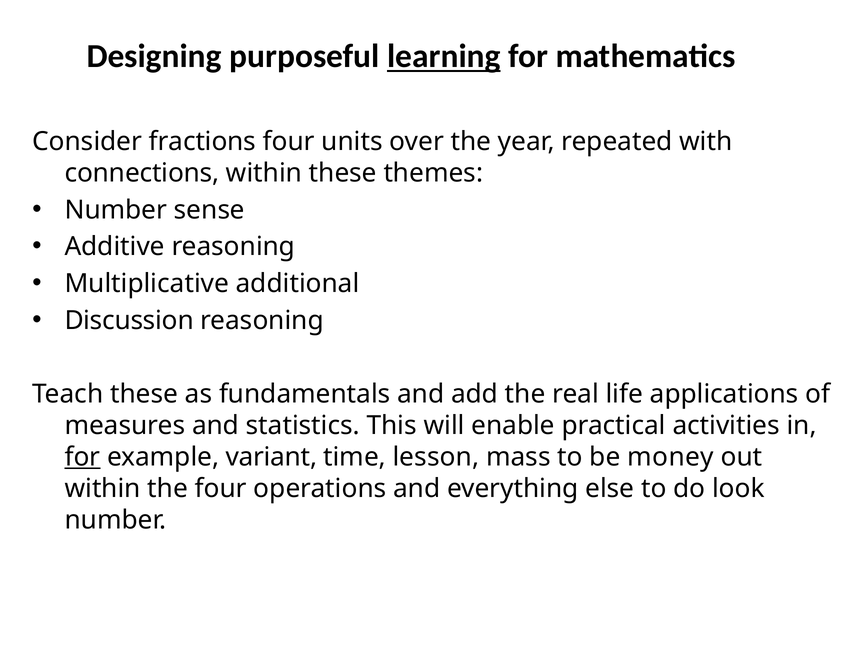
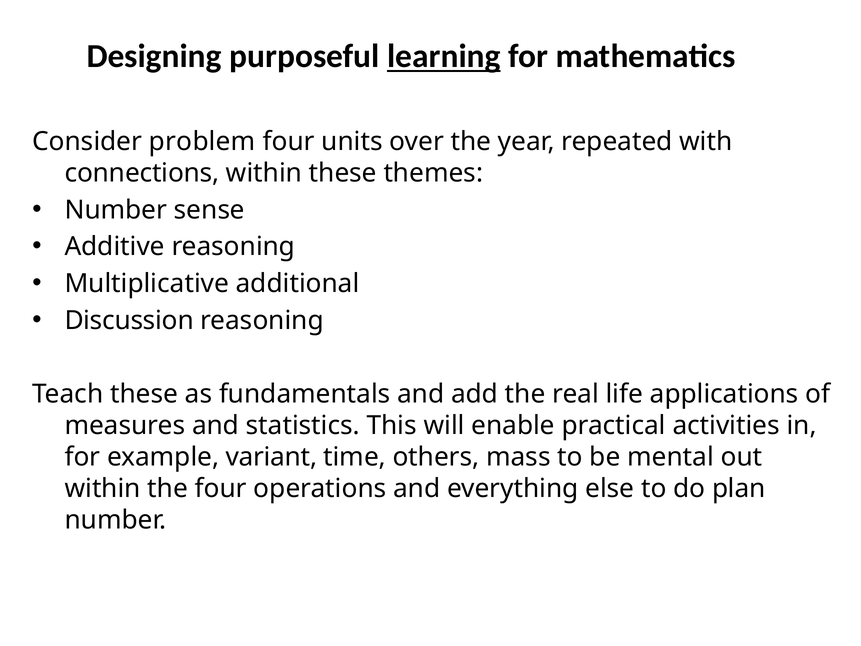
fractions: fractions -> problem
for at (82, 457) underline: present -> none
lesson: lesson -> others
money: money -> mental
look: look -> plan
